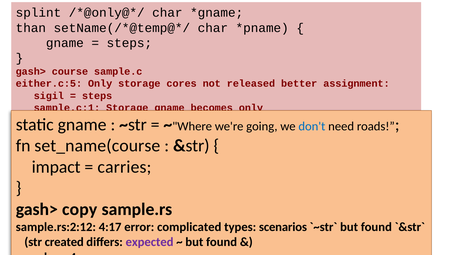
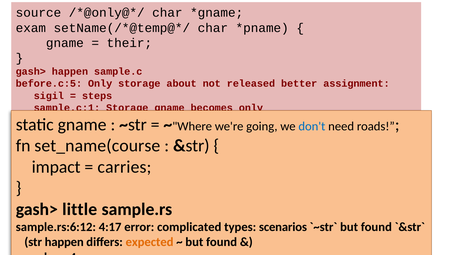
splint: splint -> source
than: than -> exam
steps at (129, 43): steps -> their
gash> course: course -> happen
either.c:5: either.c:5 -> before.c:5
cores: cores -> about
copy: copy -> little
sample.rs:2:12: sample.rs:2:12 -> sample.rs:6:12
str created: created -> happen
expected colour: purple -> orange
